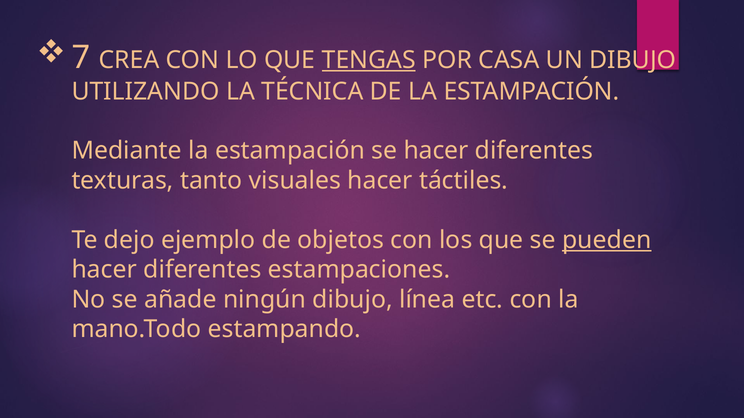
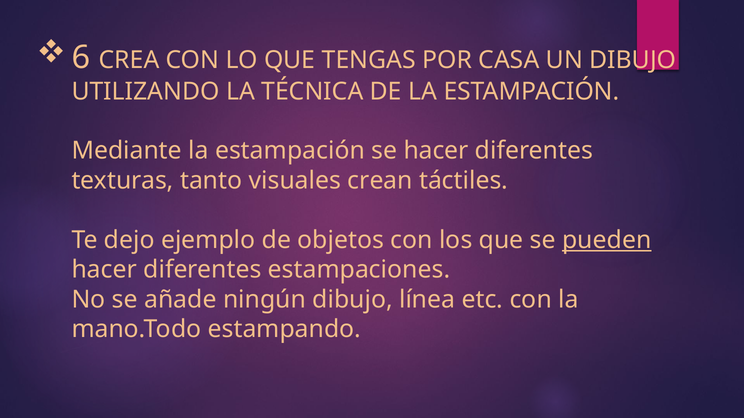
7: 7 -> 6
TENGAS underline: present -> none
visuales hacer: hacer -> crean
